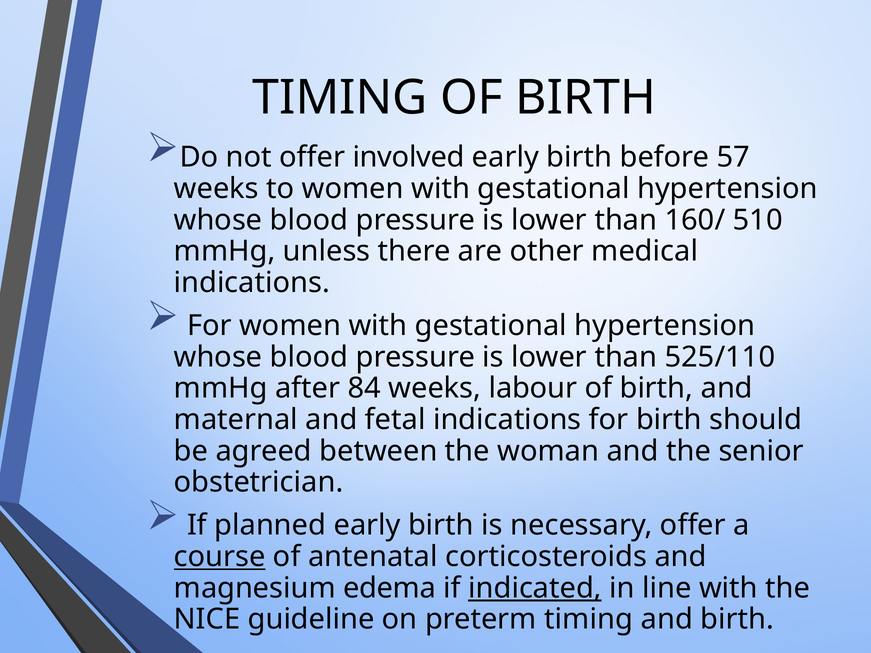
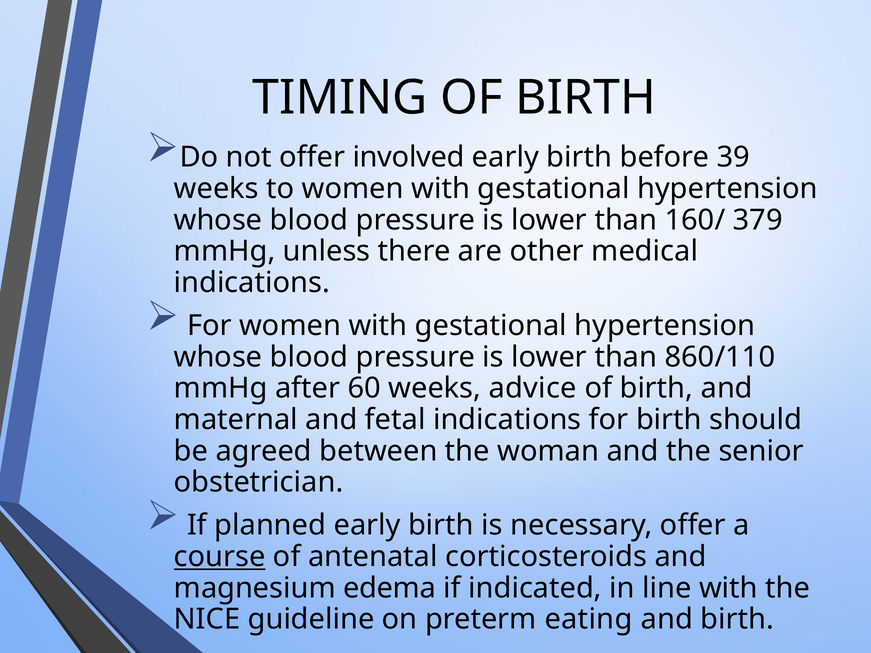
57: 57 -> 39
510: 510 -> 379
525/110: 525/110 -> 860/110
84: 84 -> 60
labour: labour -> advice
indicated underline: present -> none
preterm timing: timing -> eating
